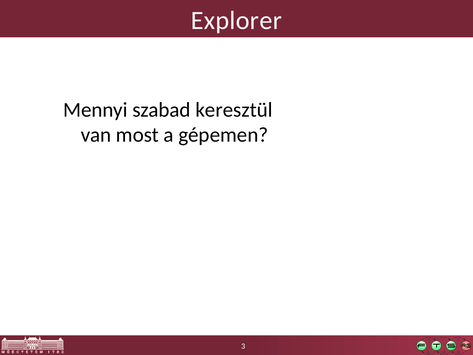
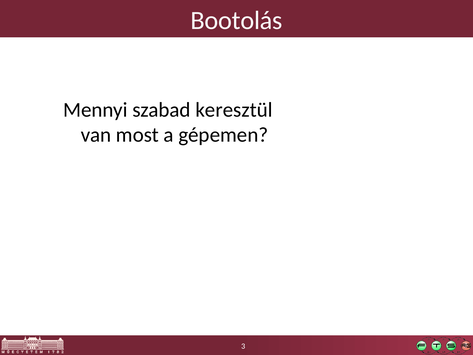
Explorer: Explorer -> Bootolás
